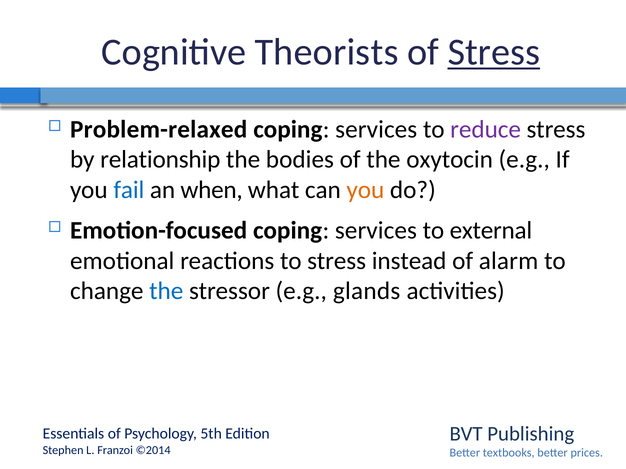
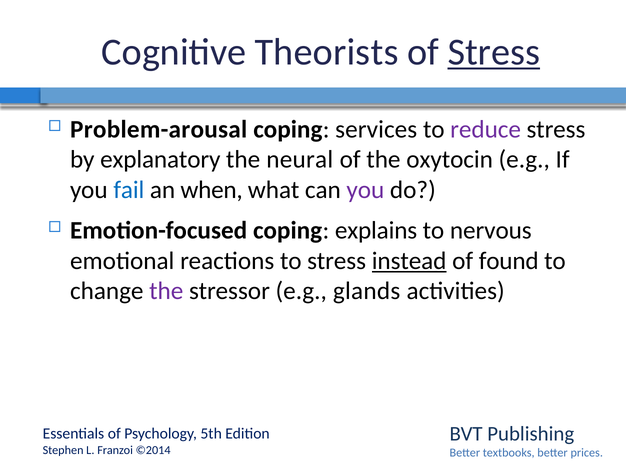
Problem-relaxed: Problem-relaxed -> Problem-arousal
relationship: relationship -> explanatory
bodies: bodies -> neural
you at (365, 190) colour: orange -> purple
Emotion-focused coping services: services -> explains
external: external -> nervous
instead underline: none -> present
alarm: alarm -> found
the at (166, 291) colour: blue -> purple
